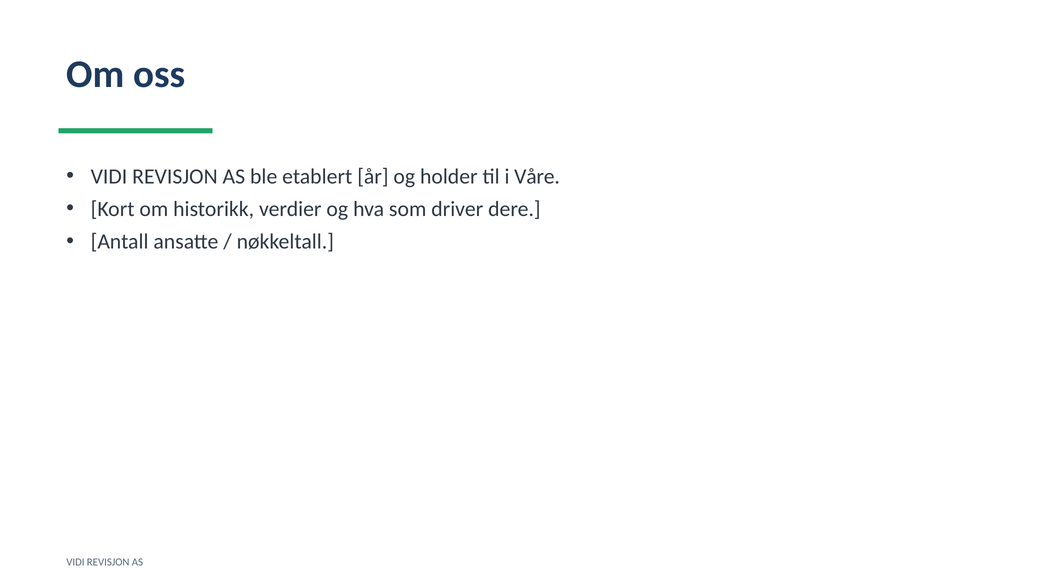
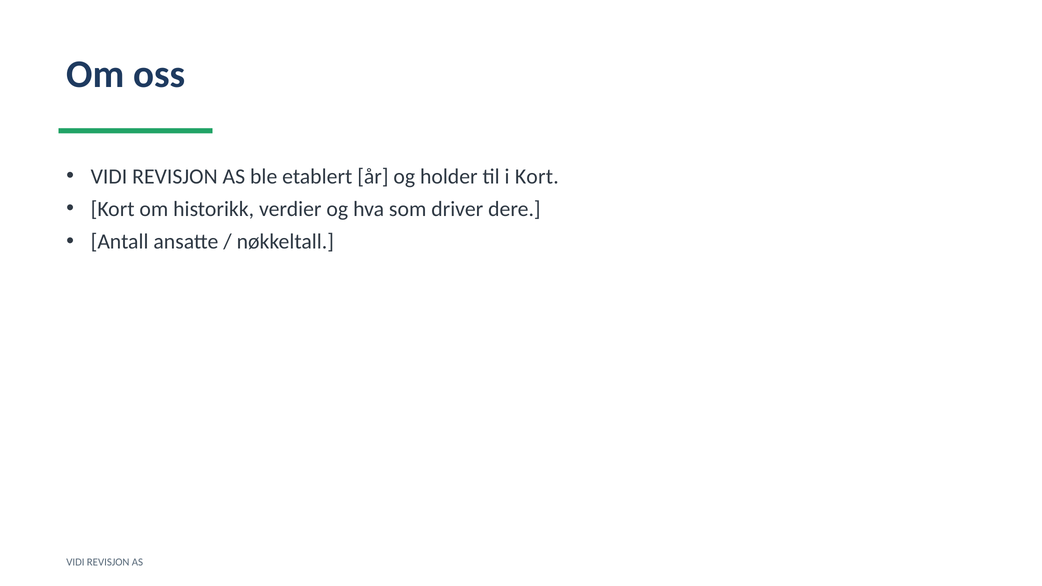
i Våre: Våre -> Kort
